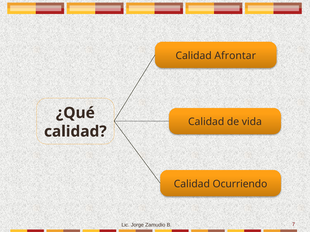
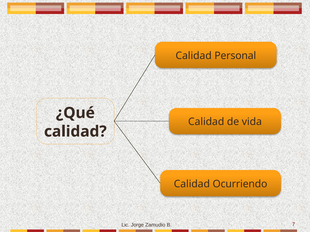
Afrontar: Afrontar -> Personal
